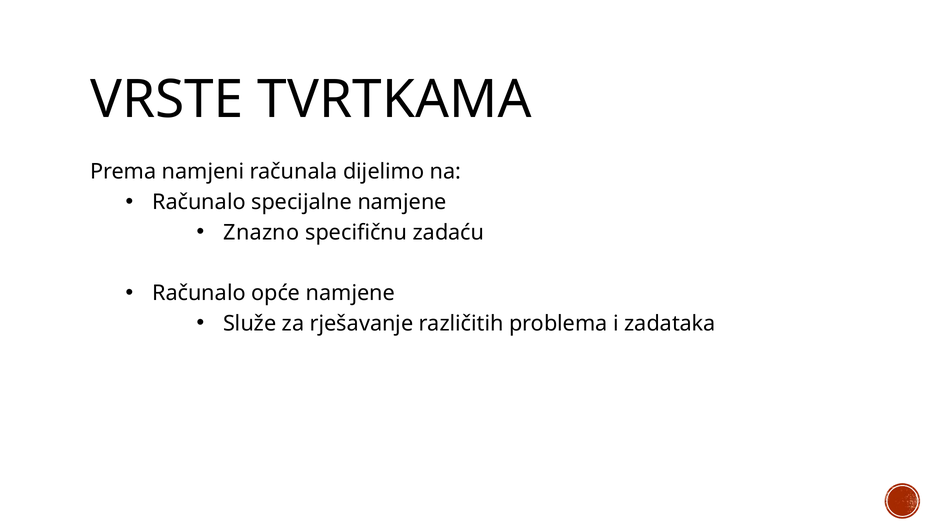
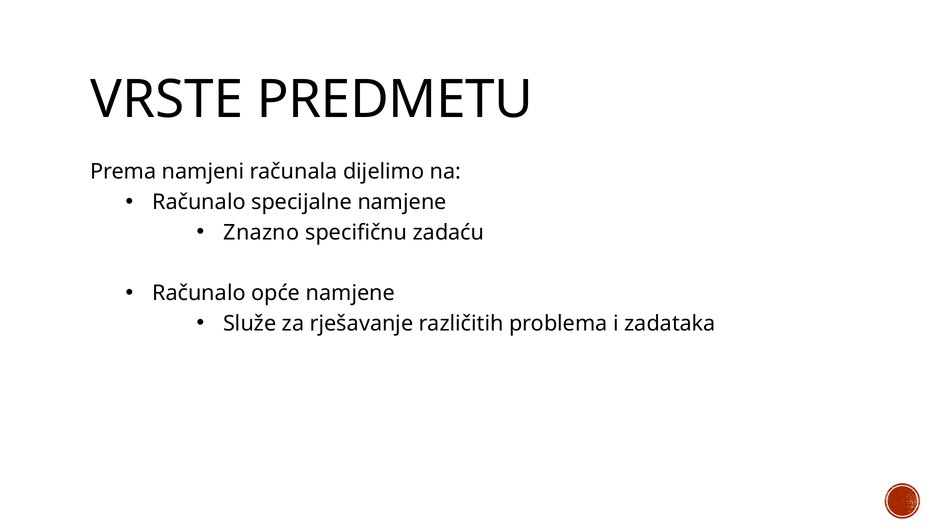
TVRTKAMA: TVRTKAMA -> PREDMETU
